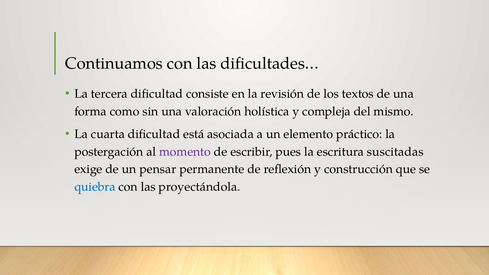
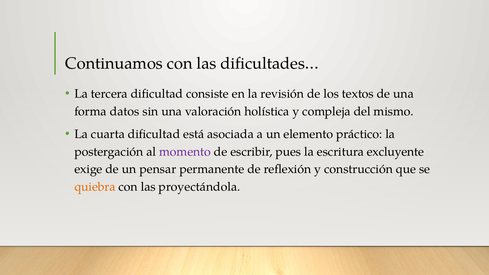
como: como -> datos
suscitadas: suscitadas -> excluyente
quiebra colour: blue -> orange
